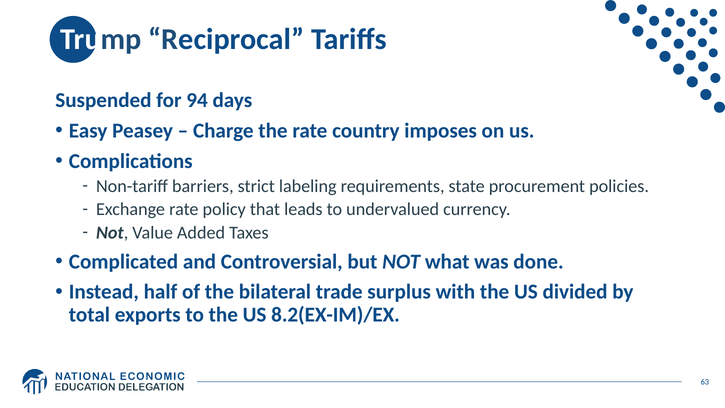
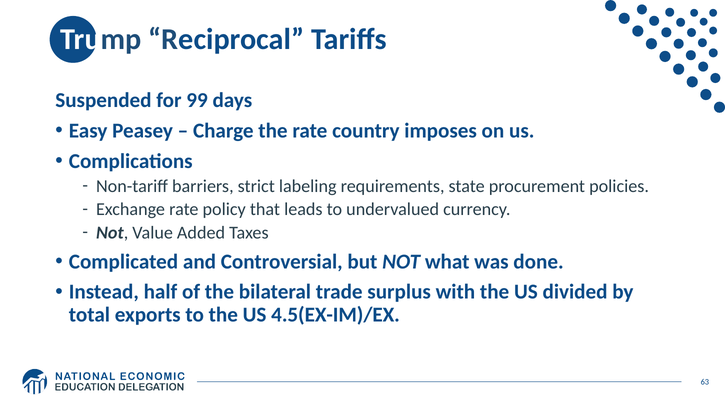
94: 94 -> 99
8.2(EX-IM)/EX: 8.2(EX-IM)/EX -> 4.5(EX-IM)/EX
